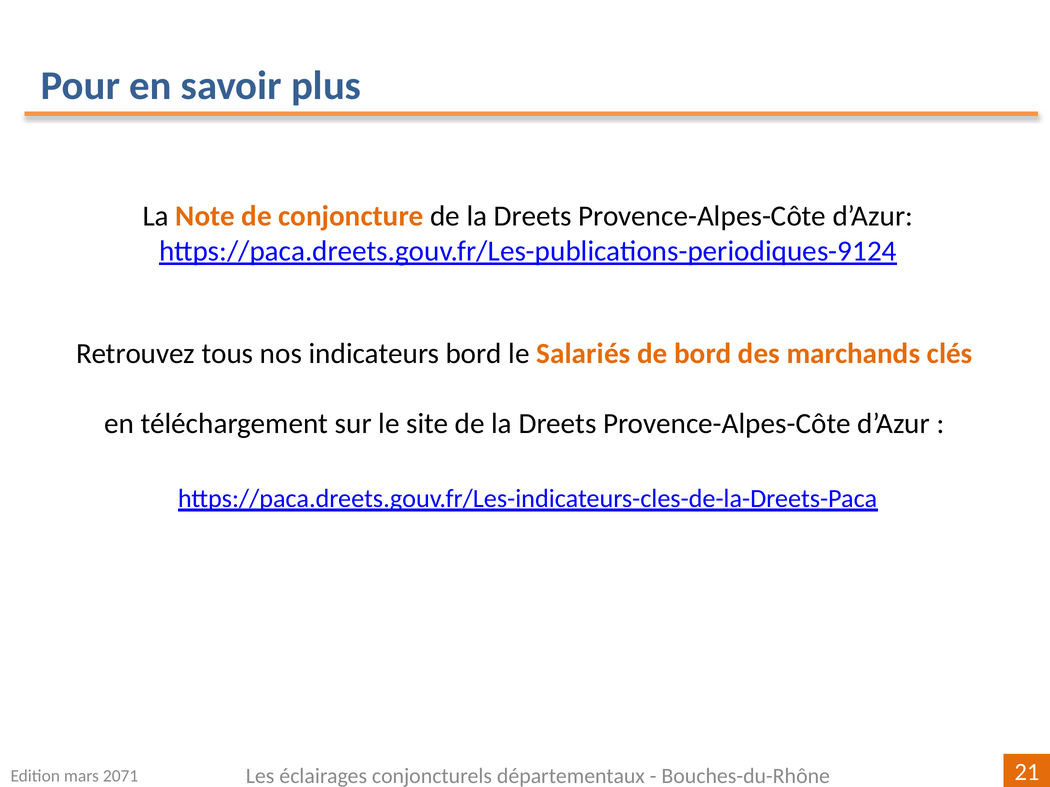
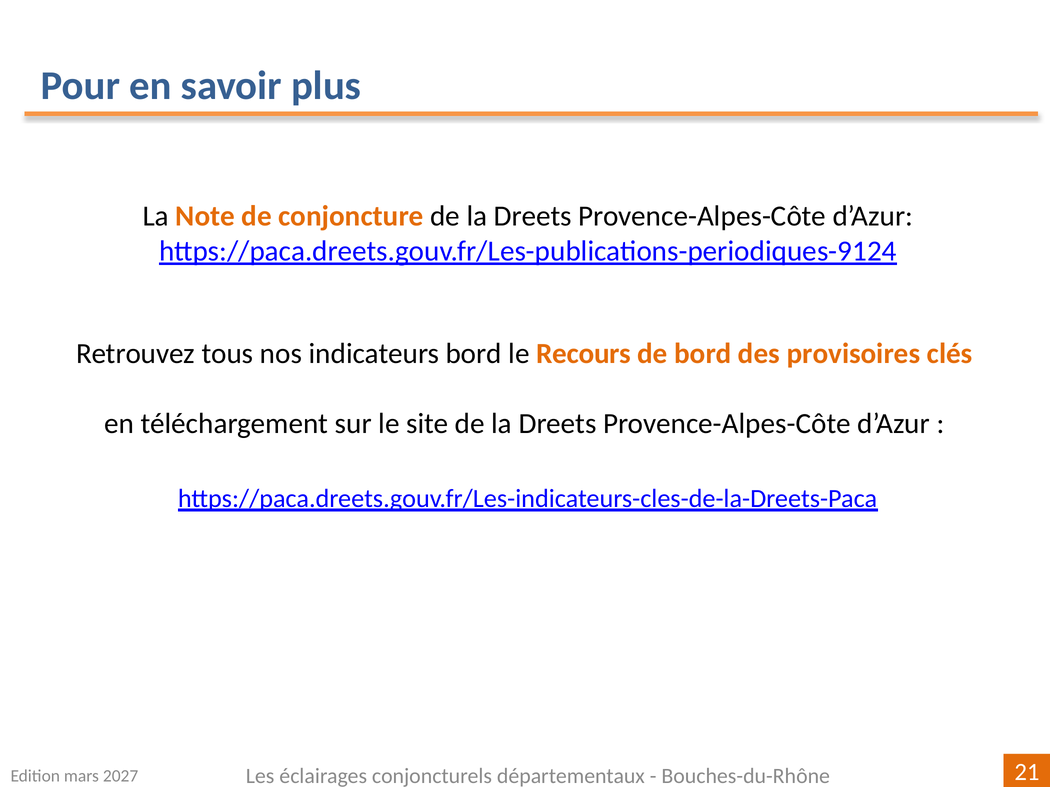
Salariés: Salariés -> Recours
marchands: marchands -> provisoires
2071: 2071 -> 2027
